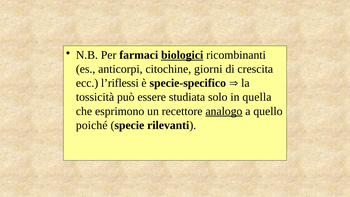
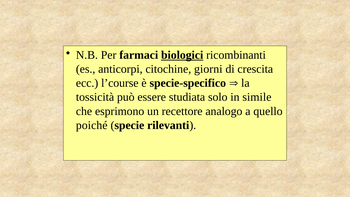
l’riflessi: l’riflessi -> l’course
quella: quella -> simile
analogo underline: present -> none
